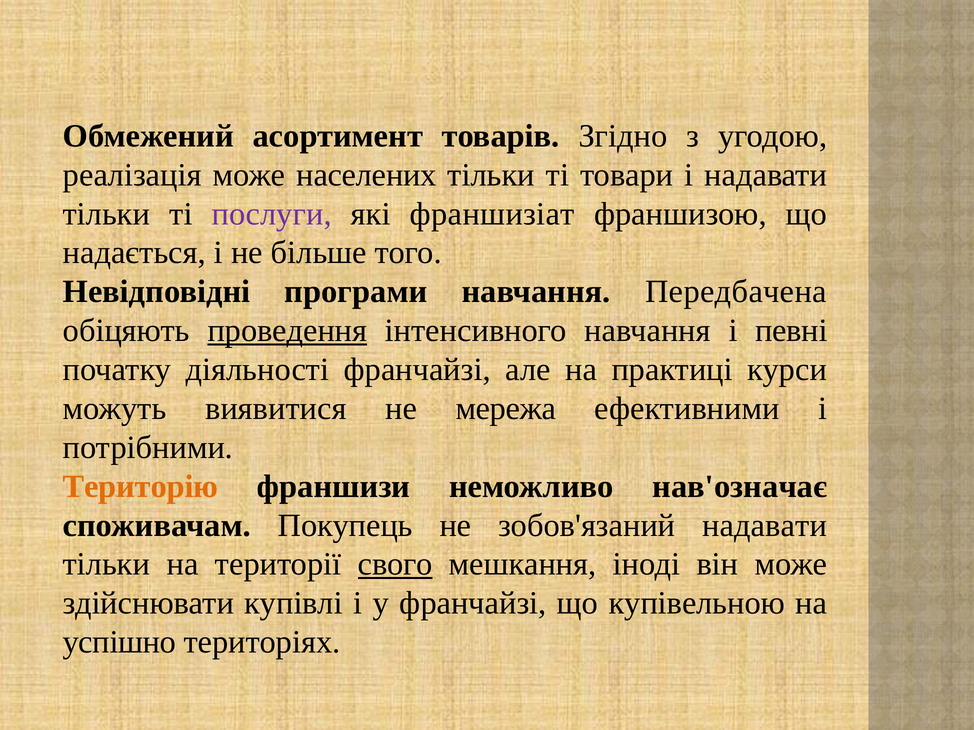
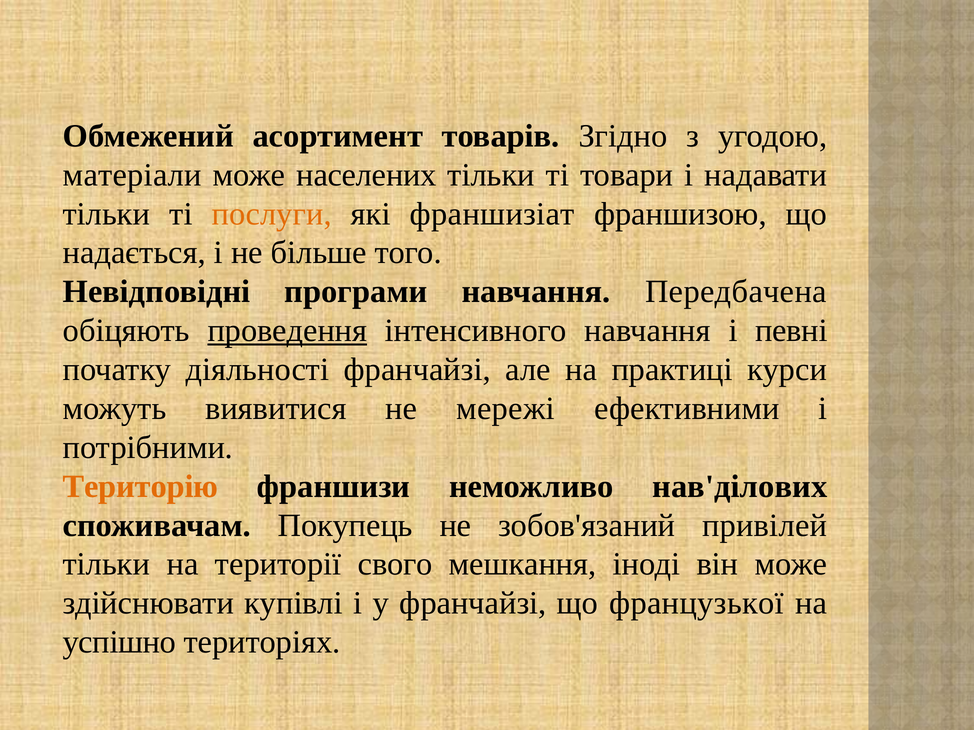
реалізація: реалізація -> матеріали
послуги colour: purple -> orange
мережа: мережа -> мережі
нав'означає: нав'означає -> нав'ділових
зобов'язаний надавати: надавати -> привілей
свого underline: present -> none
купівельною: купівельною -> французької
